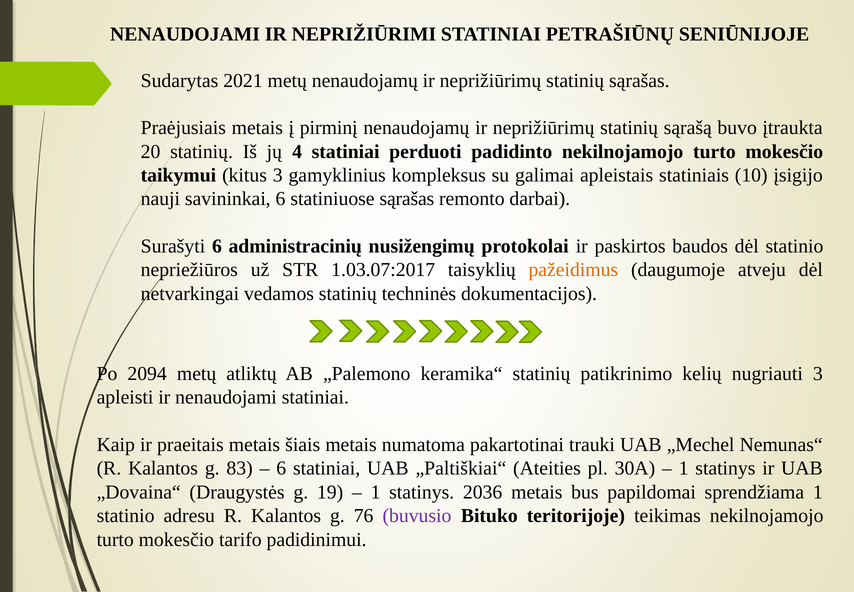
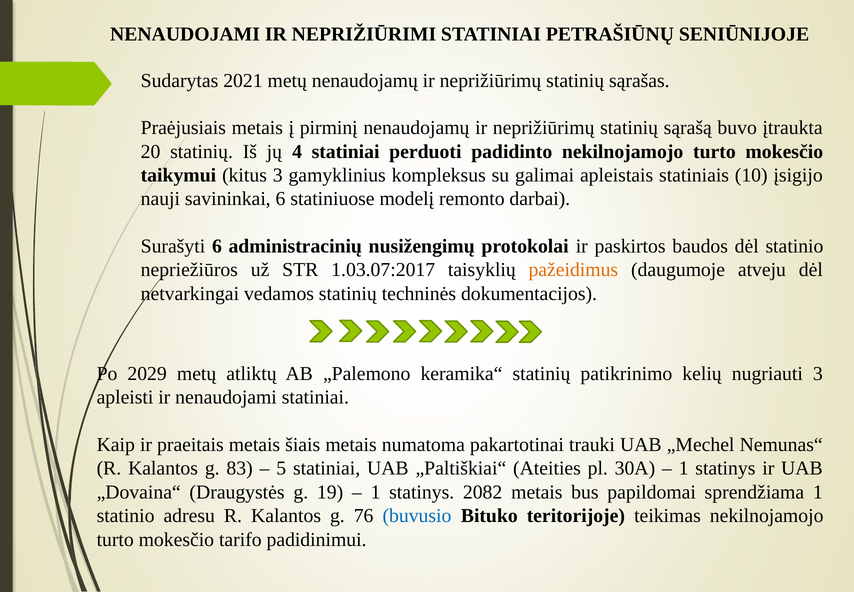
statiniuose sąrašas: sąrašas -> modelį
2094: 2094 -> 2029
6 at (281, 468): 6 -> 5
2036: 2036 -> 2082
buvusio colour: purple -> blue
